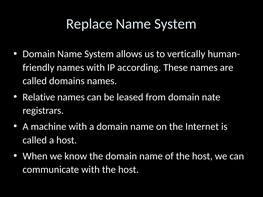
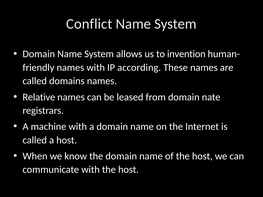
Replace: Replace -> Conflict
vertically: vertically -> invention
